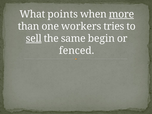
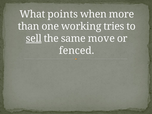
more underline: present -> none
workers: workers -> working
begin: begin -> move
